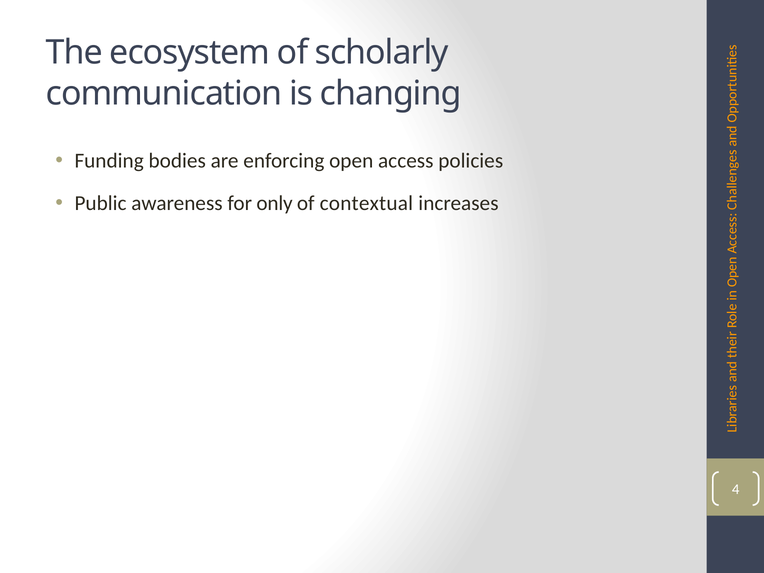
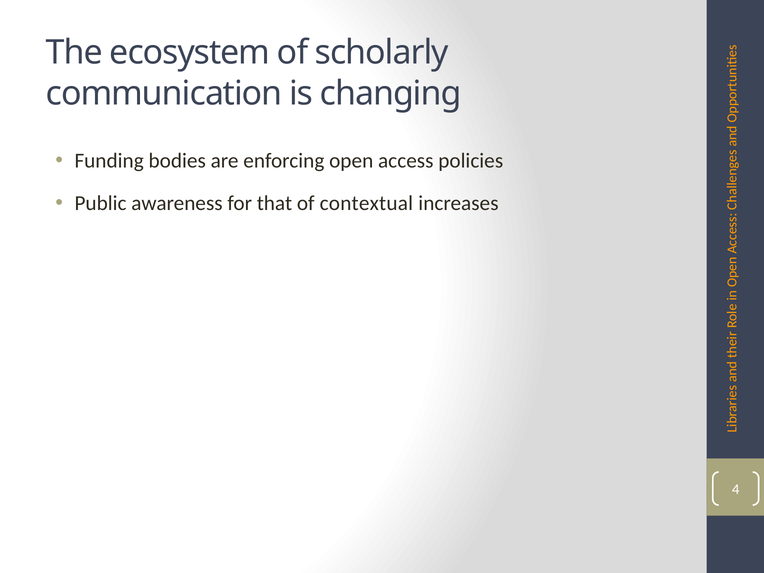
only: only -> that
